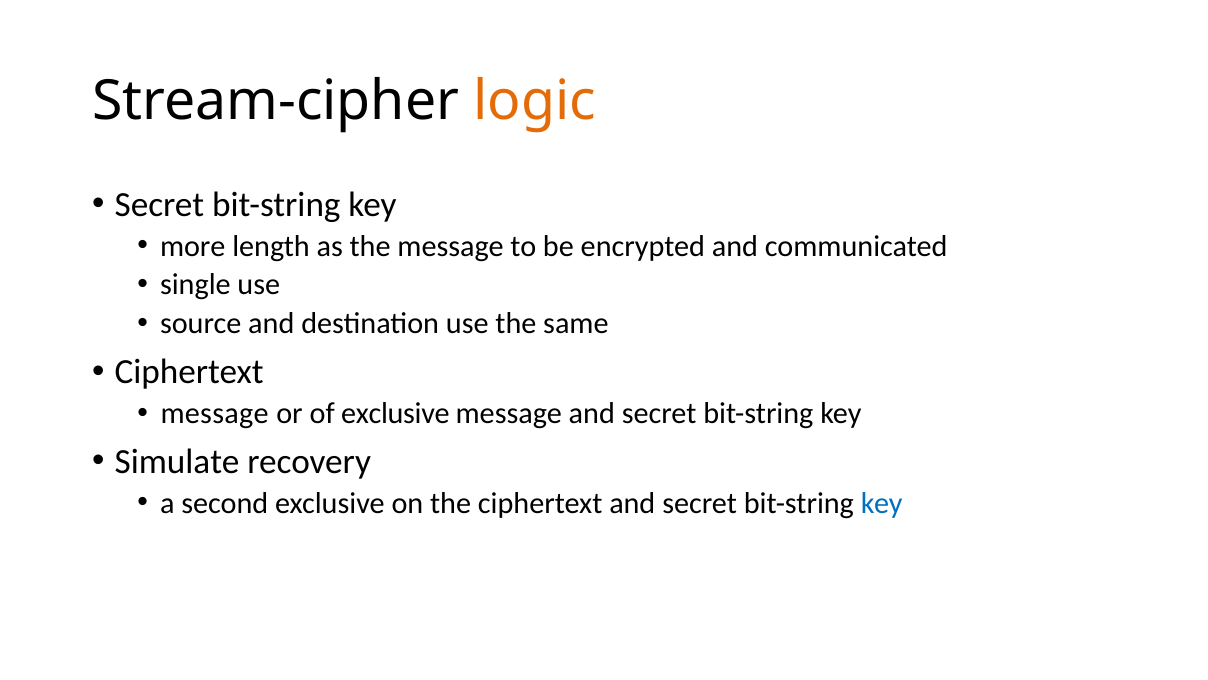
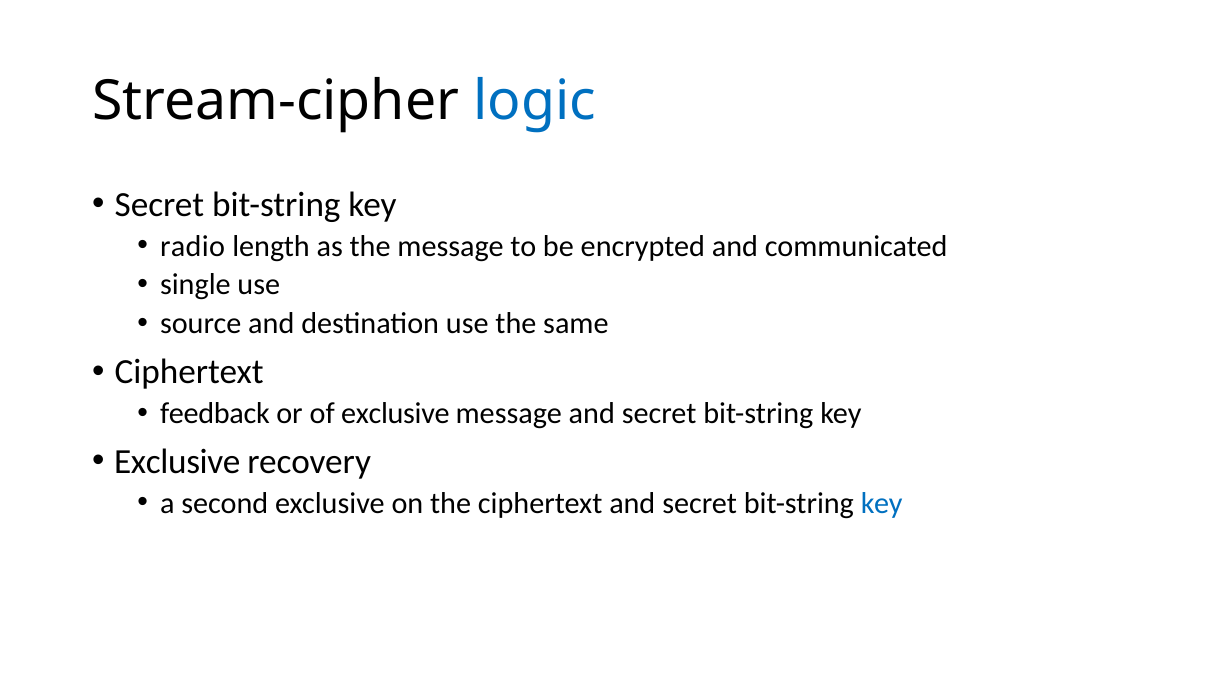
logic colour: orange -> blue
more: more -> radio
message at (215, 413): message -> feedback
Simulate at (177, 461): Simulate -> Exclusive
